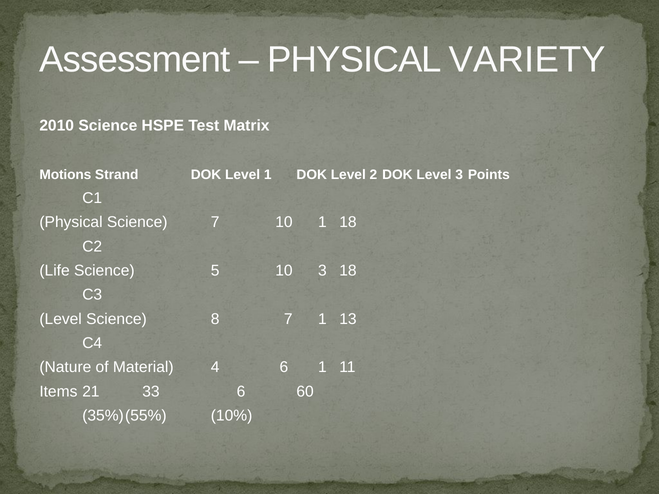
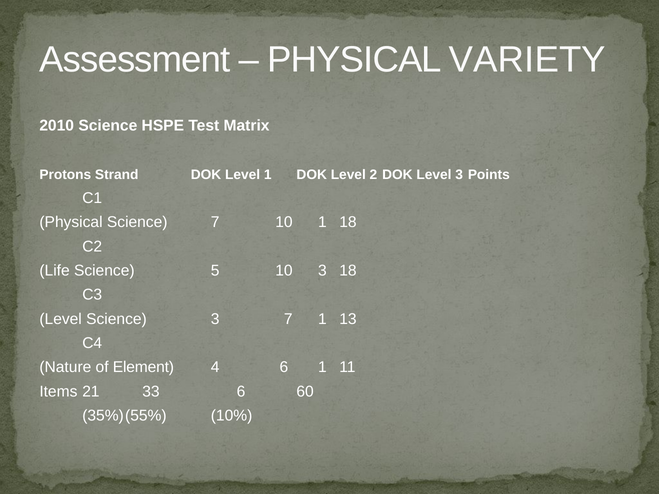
Motions: Motions -> Protons
Science 8: 8 -> 3
Material: Material -> Element
